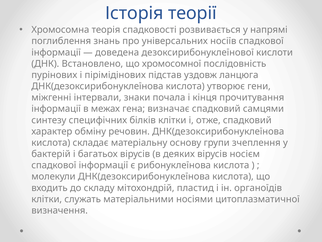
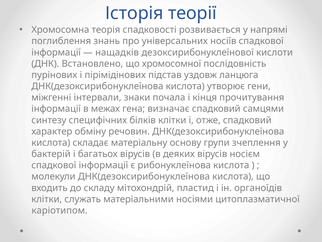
доведена: доведена -> нащадків
визначення: визначення -> каріотипом
